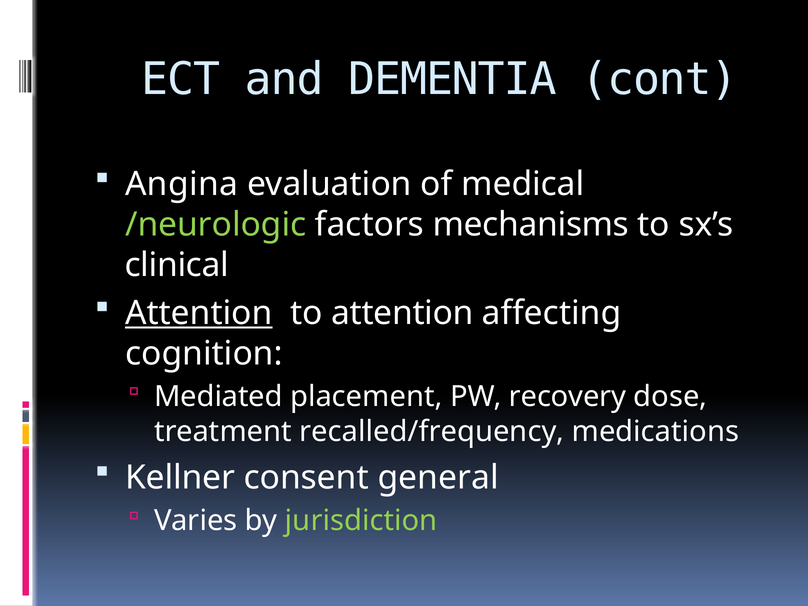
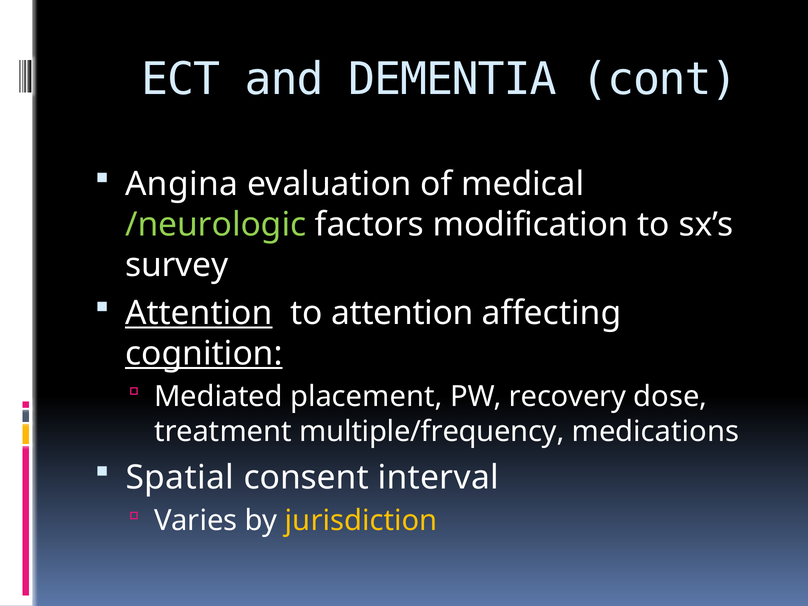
mechanisms: mechanisms -> modification
clinical: clinical -> survey
cognition underline: none -> present
recalled/frequency: recalled/frequency -> multiple/frequency
Kellner: Kellner -> Spatial
general: general -> interval
jurisdiction colour: light green -> yellow
